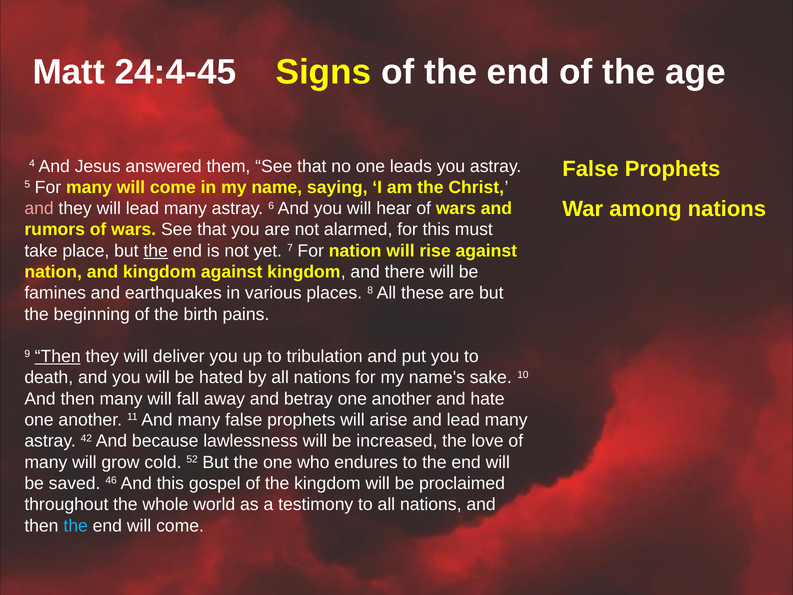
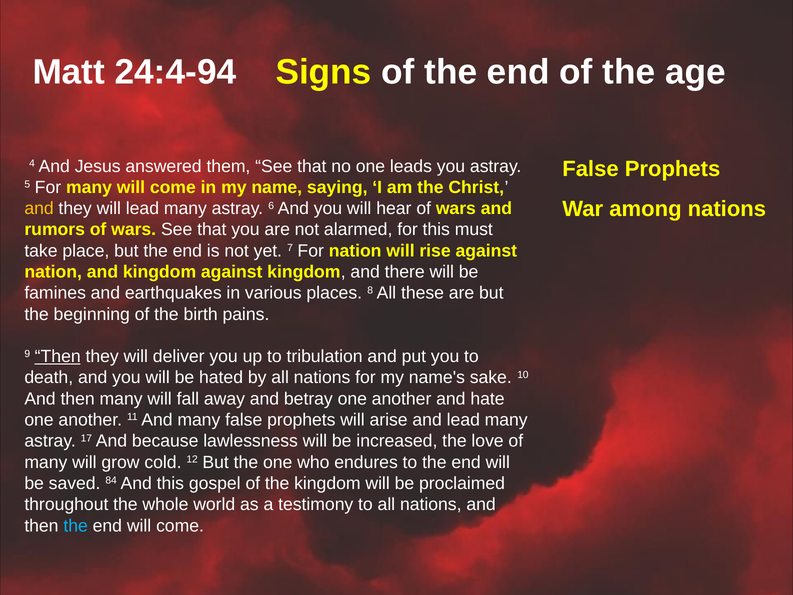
24:4-45: 24:4-45 -> 24:4-94
and at (39, 208) colour: pink -> yellow
the at (156, 251) underline: present -> none
42: 42 -> 17
52: 52 -> 12
46: 46 -> 84
